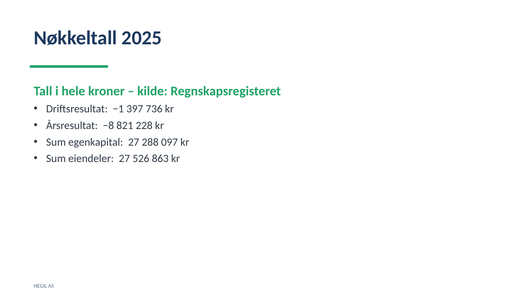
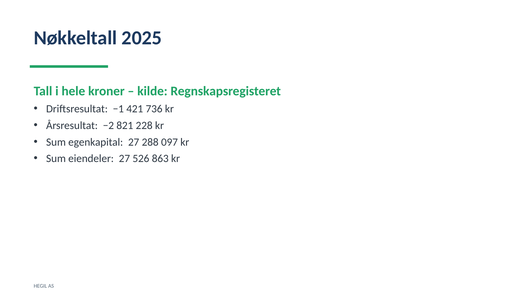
397: 397 -> 421
−8: −8 -> −2
